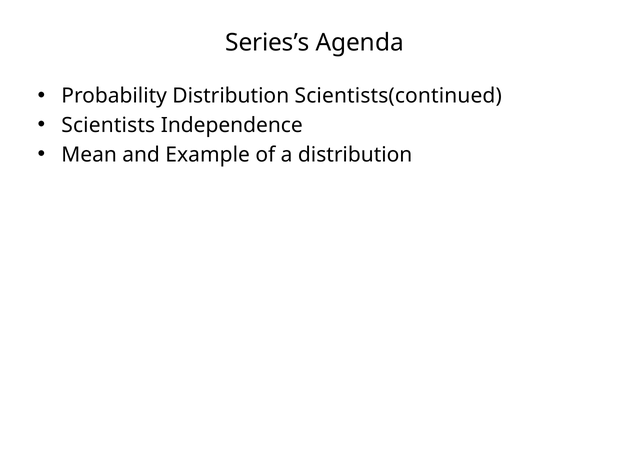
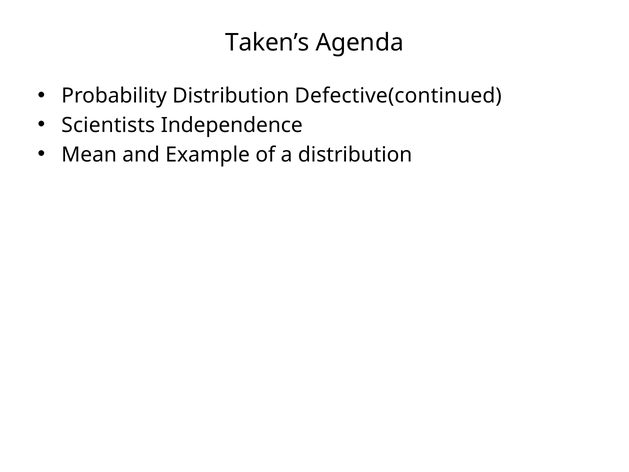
Series’s: Series’s -> Taken’s
Scientists(continued: Scientists(continued -> Defective(continued
